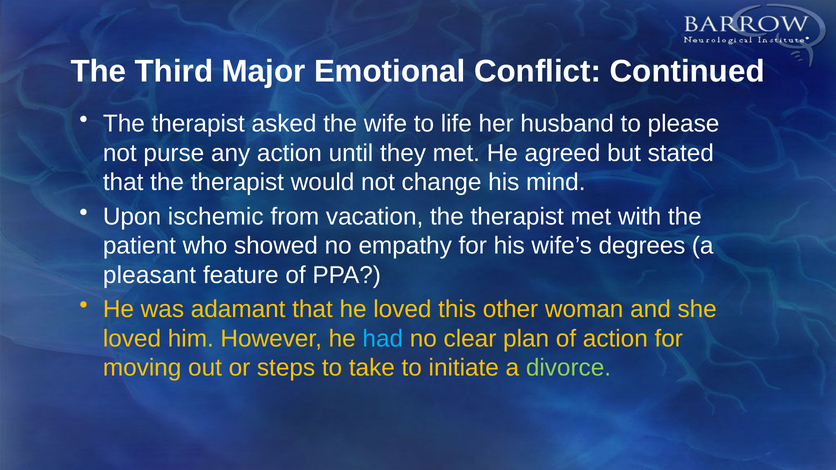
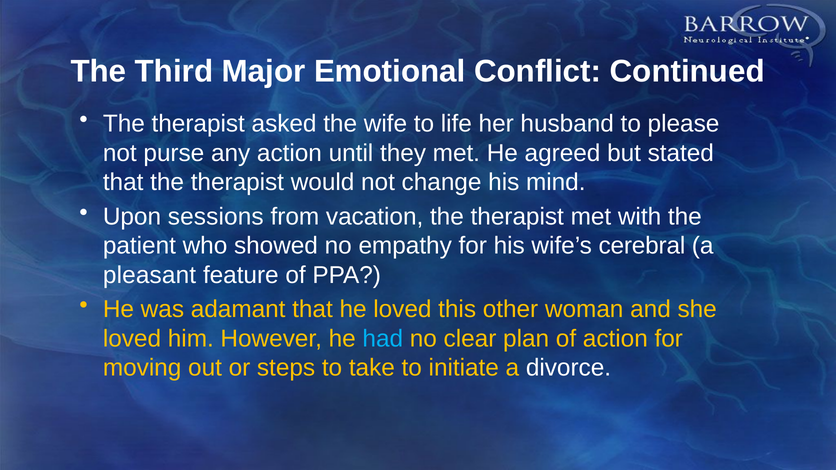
ischemic: ischemic -> sessions
degrees: degrees -> cerebral
divorce colour: light green -> white
